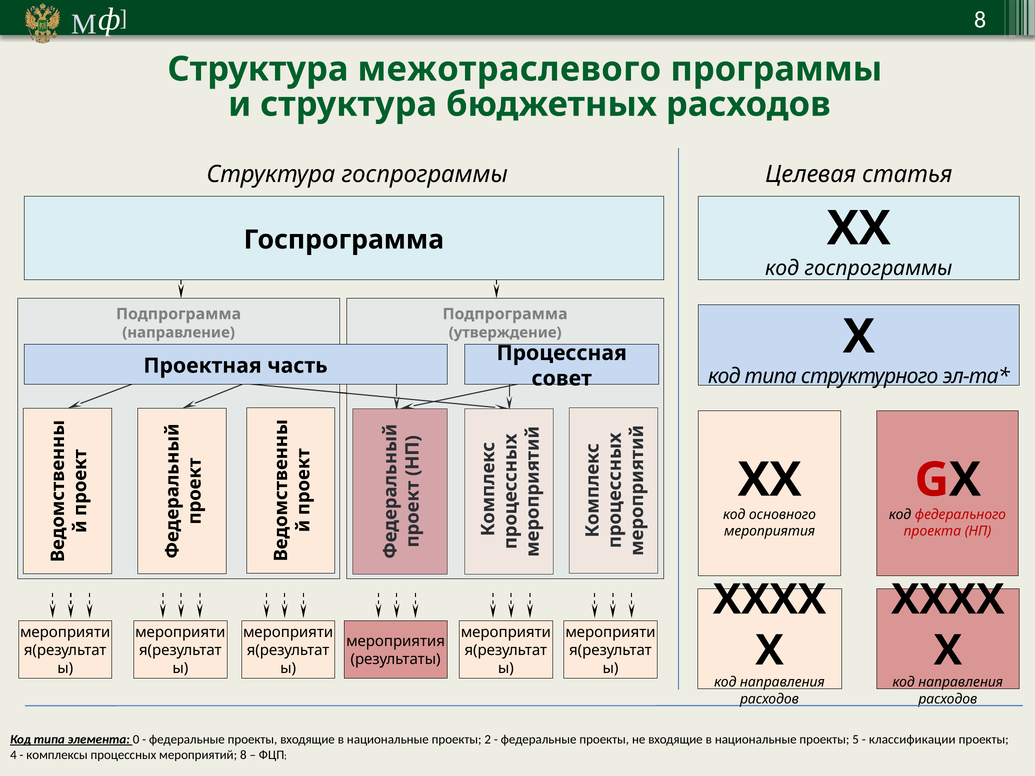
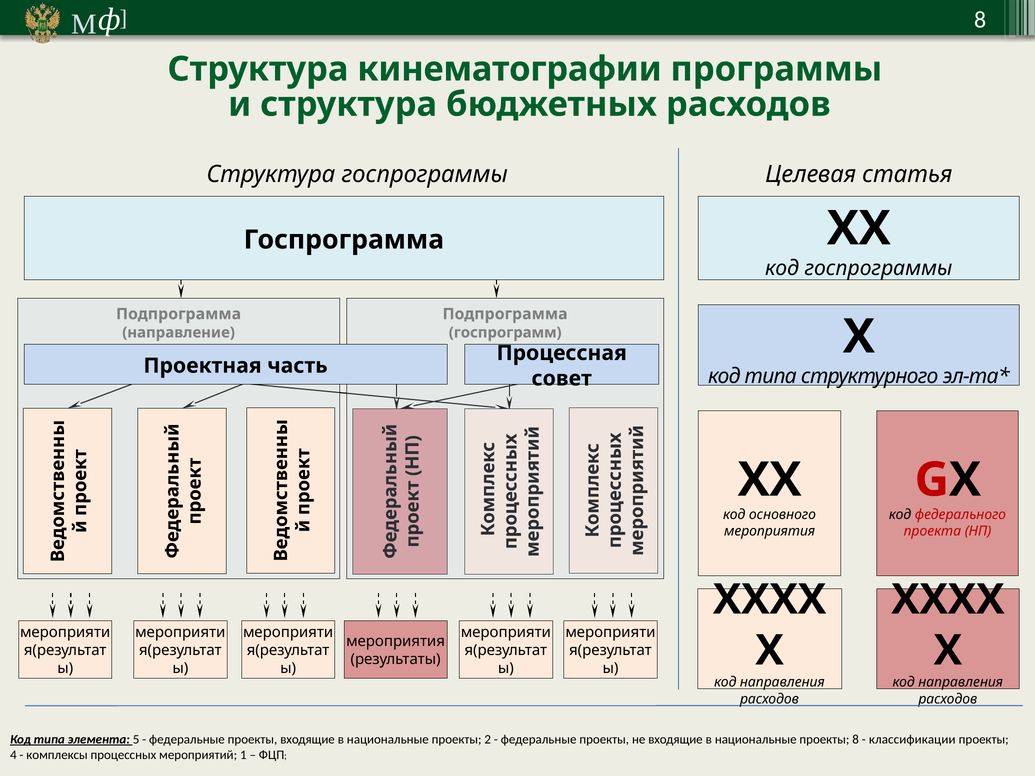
межотраслевого: межотраслевого -> кинематографии
утверждение: утверждение -> госпрограмм
0: 0 -> 5
проекты 5: 5 -> 8
мероприятий 8: 8 -> 1
